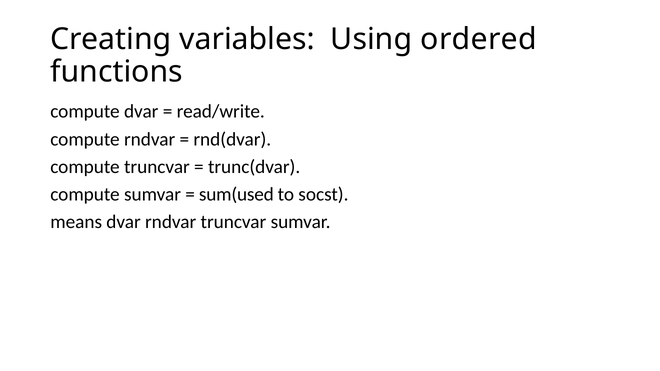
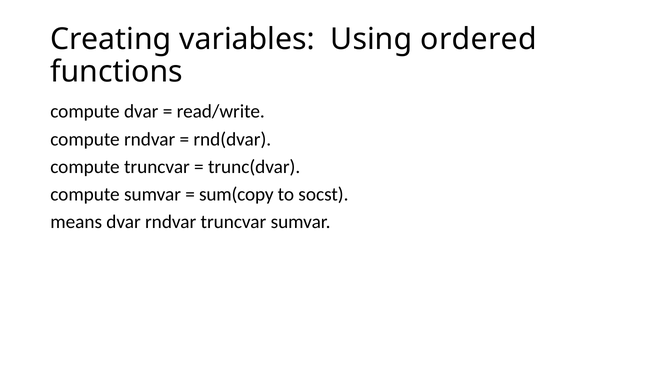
sum(used: sum(used -> sum(copy
